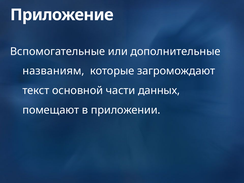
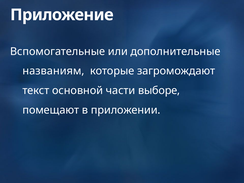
данных: данных -> выборе
